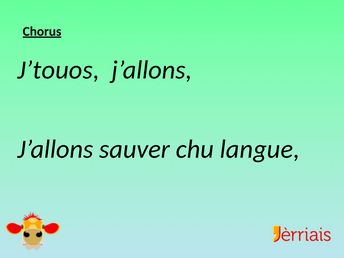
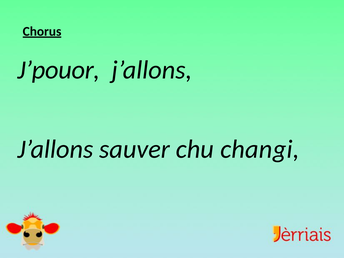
J’touos: J’touos -> J’pouor
langue: langue -> changi
